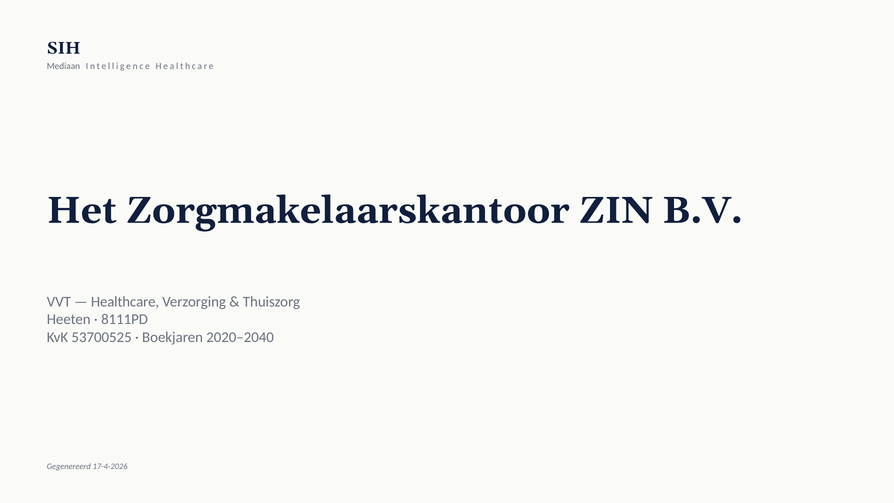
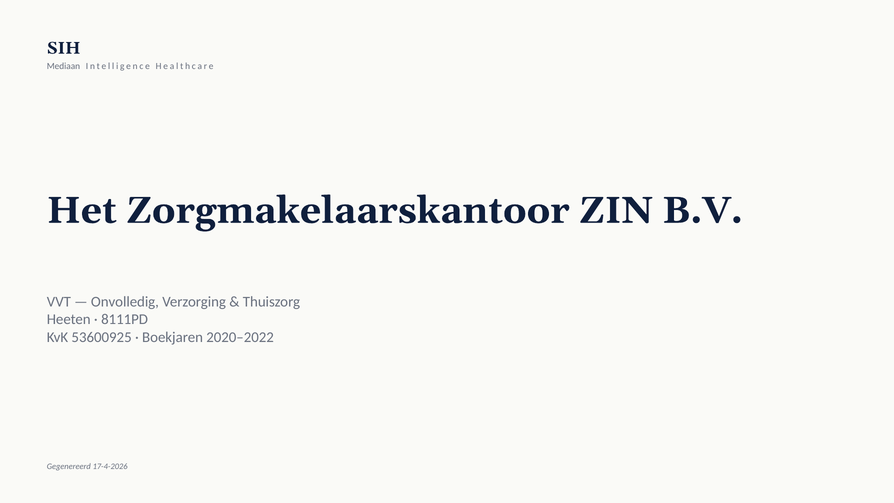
Healthcare at (125, 302): Healthcare -> Onvolledig
53700525: 53700525 -> 53600925
2020–2040: 2020–2040 -> 2020–2022
